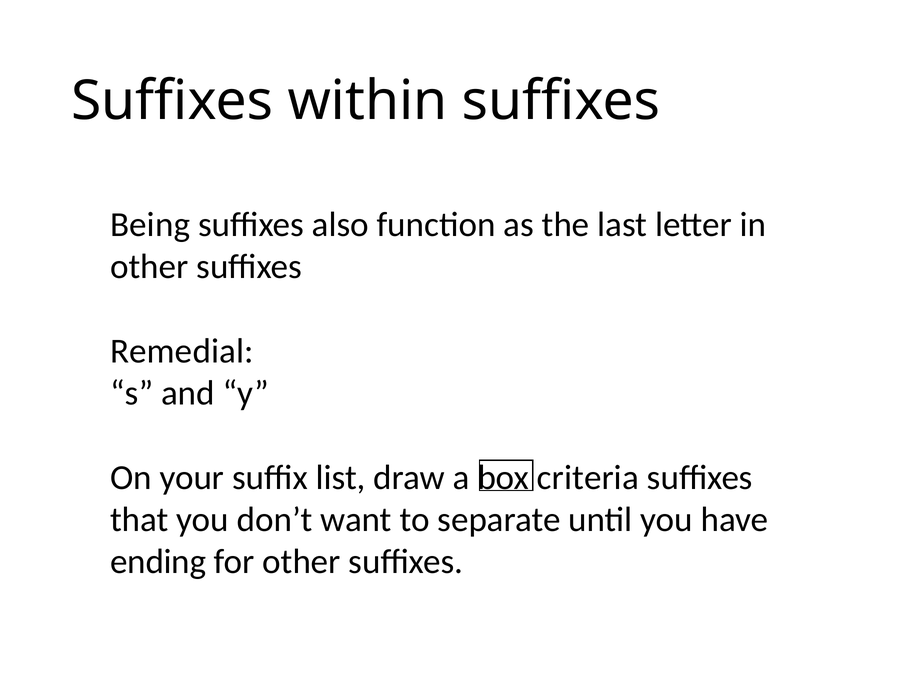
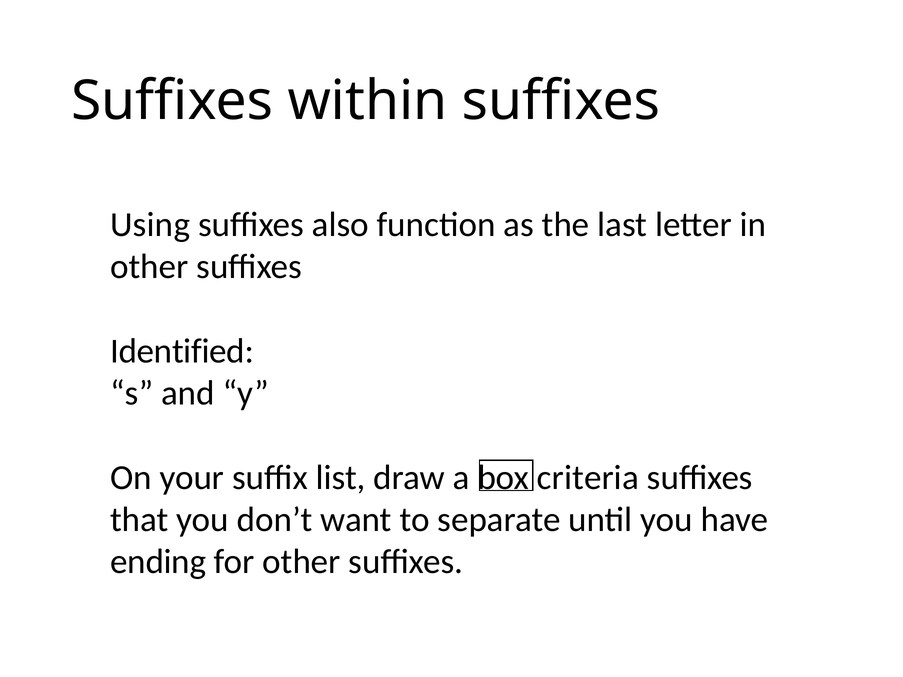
Being: Being -> Using
Remedial: Remedial -> Identified
